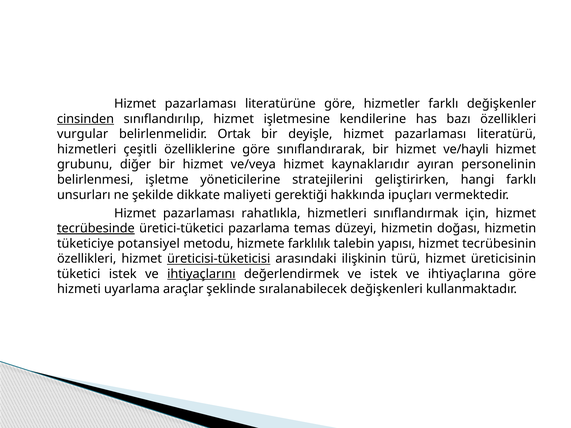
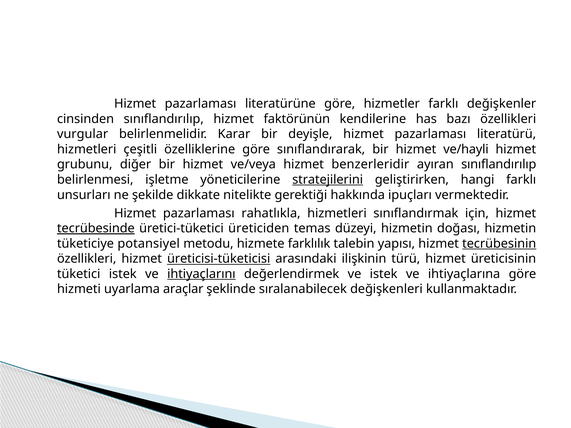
cinsinden underline: present -> none
işletmesine: işletmesine -> faktörünün
Ortak: Ortak -> Karar
kaynaklarıdır: kaynaklarıdır -> benzerleridir
ayıran personelinin: personelinin -> sınıflandırılıp
stratejilerini underline: none -> present
maliyeti: maliyeti -> nitelikte
pazarlama: pazarlama -> üreticiden
tecrübesinin underline: none -> present
